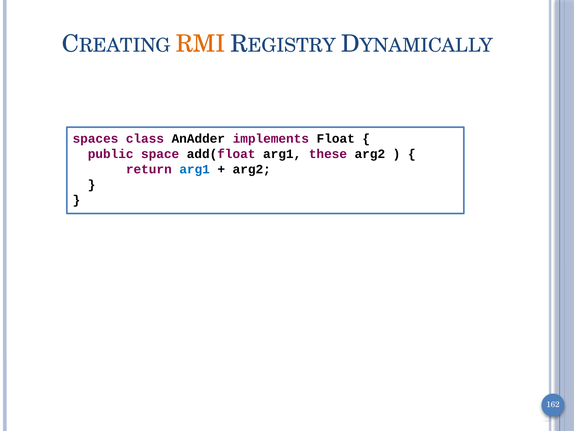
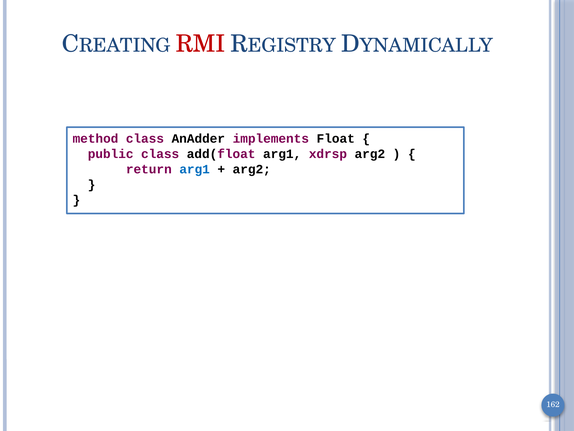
RMI colour: orange -> red
spaces: spaces -> method
public space: space -> class
these: these -> xdrsp
